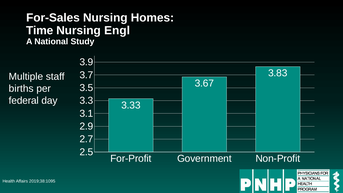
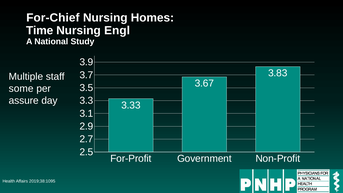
For-Sales: For-Sales -> For-Chief
births: births -> some
federal: federal -> assure
